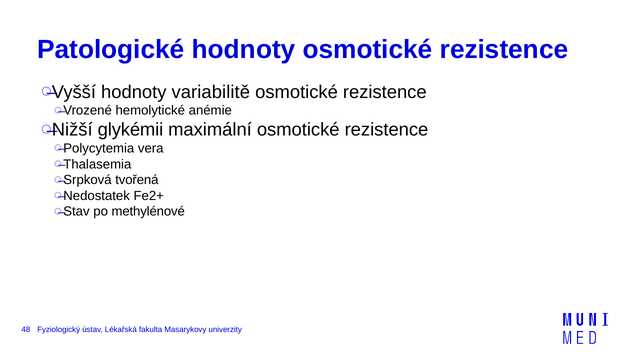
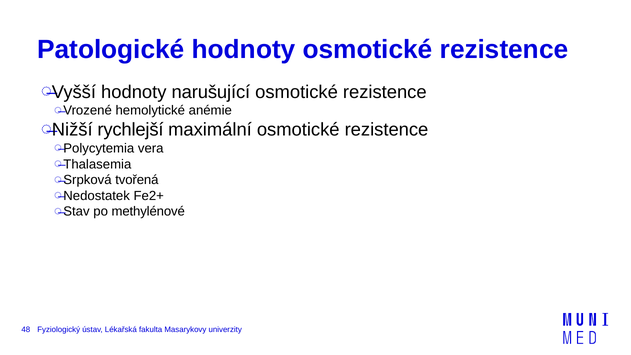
variabilitě: variabilitě -> narušující
glykémii: glykémii -> rychlejší
